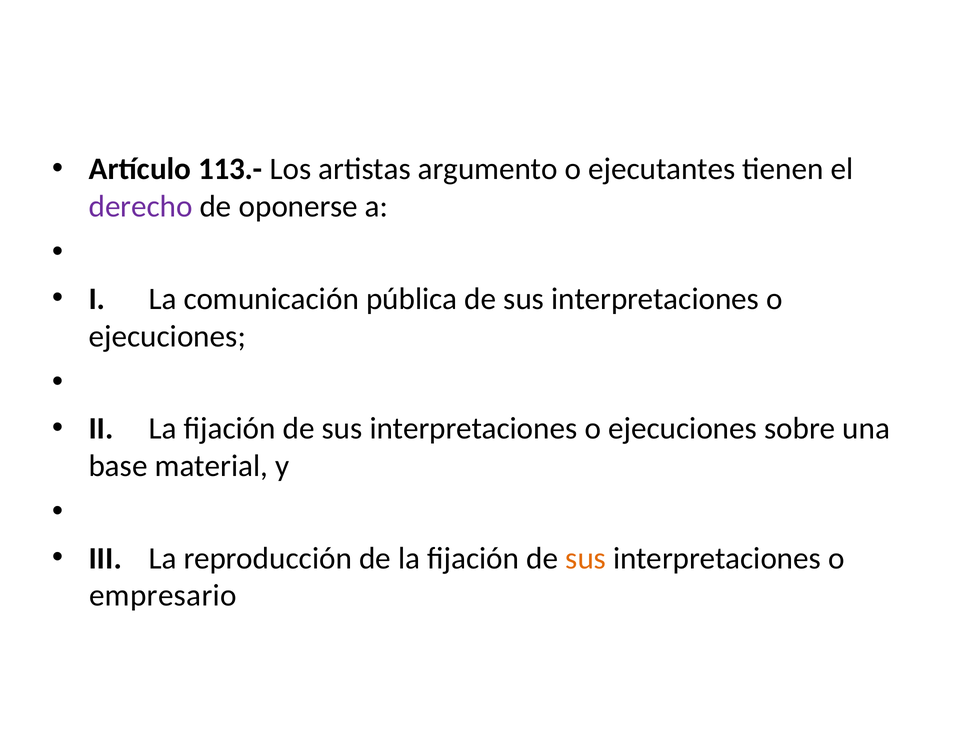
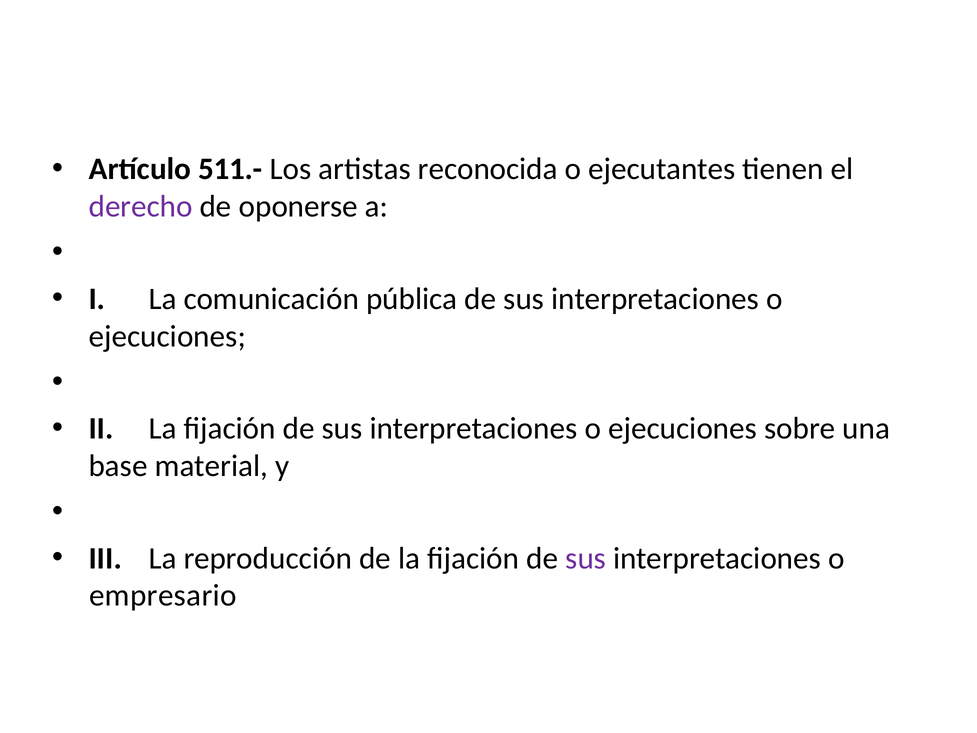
113.-: 113.- -> 511.-
argumento: argumento -> reconocida
sus at (586, 558) colour: orange -> purple
